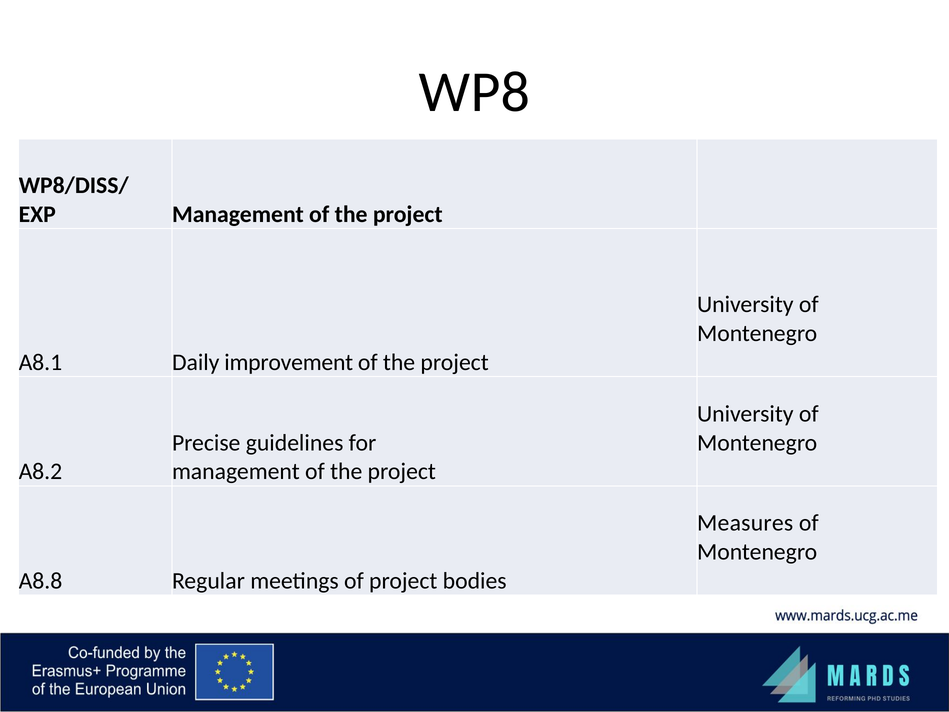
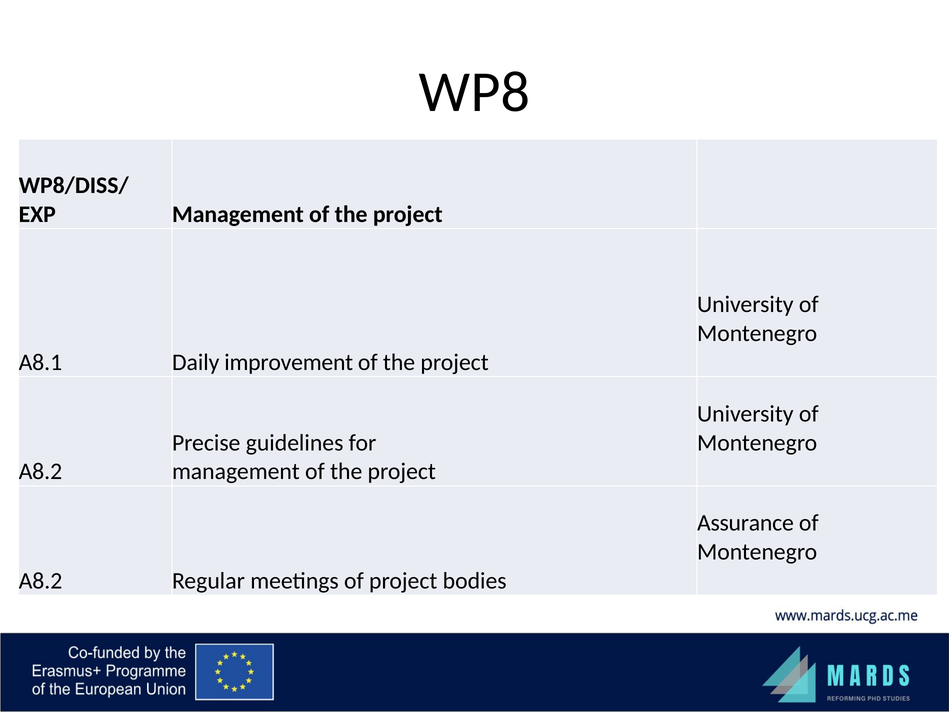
Measures: Measures -> Assurance
A8.8 at (40, 581): A8.8 -> A8.2
